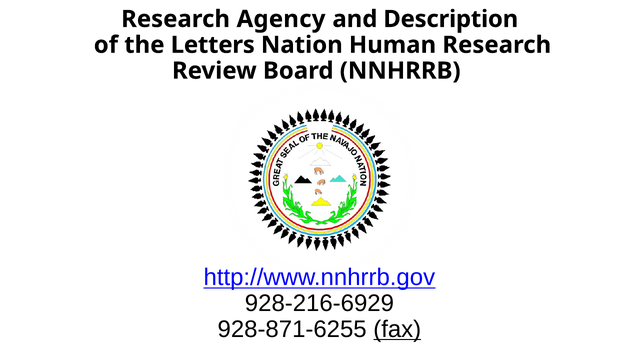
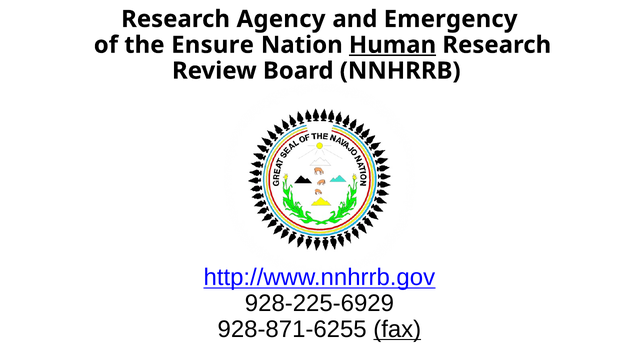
Description: Description -> Emergency
Letters: Letters -> Ensure
Human underline: none -> present
928-216-6929: 928-216-6929 -> 928-225-6929
